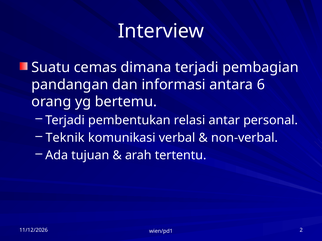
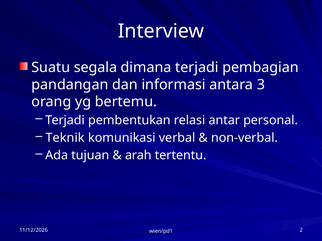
cemas: cemas -> segala
6: 6 -> 3
